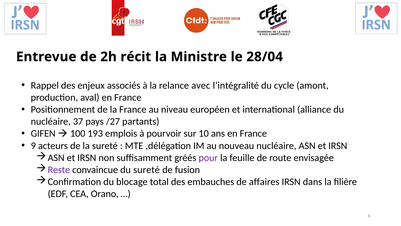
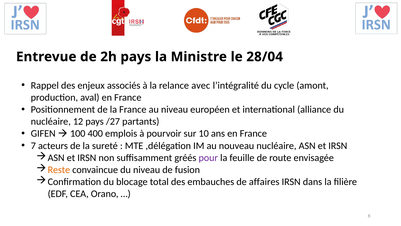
2h récit: récit -> pays
37: 37 -> 12
193: 193 -> 400
9: 9 -> 7
Reste colour: purple -> orange
du sureté: sureté -> niveau
